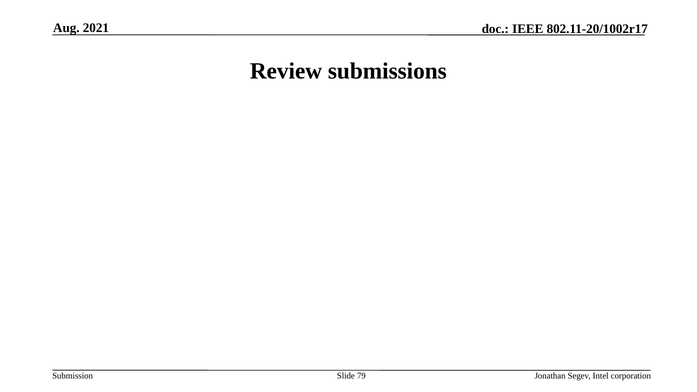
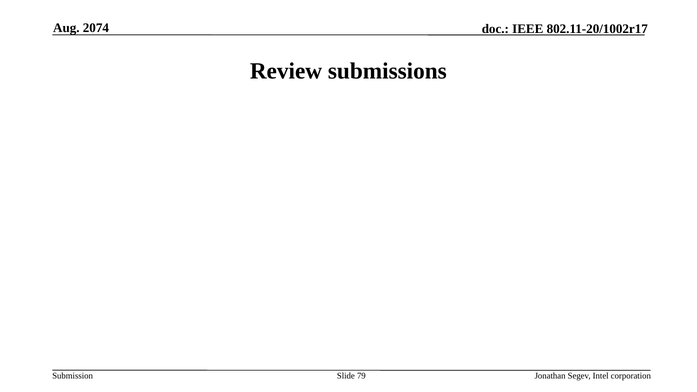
2021: 2021 -> 2074
